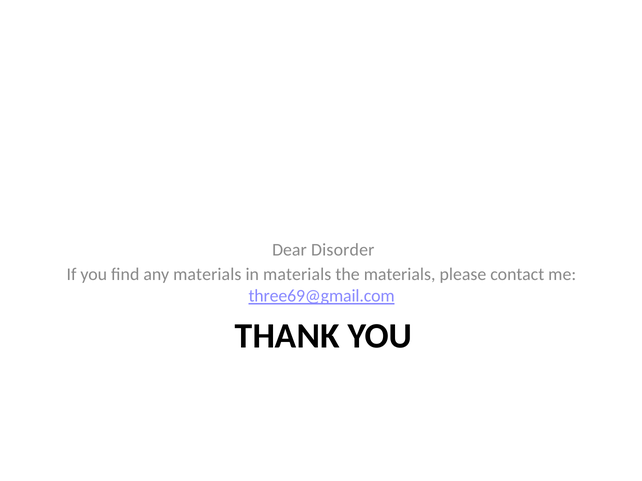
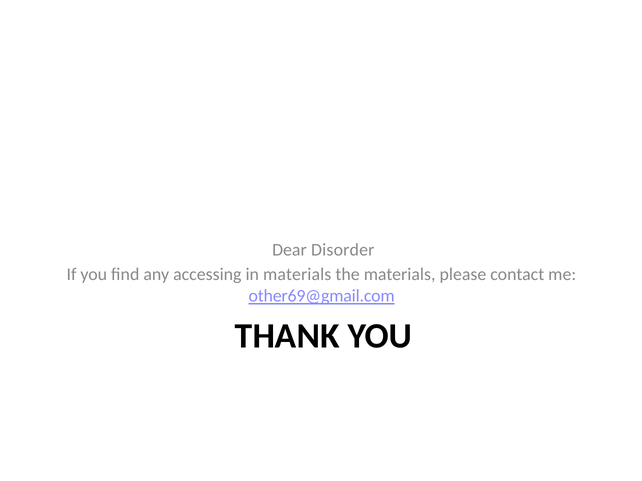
any materials: materials -> accessing
three69@gmail.com: three69@gmail.com -> other69@gmail.com
